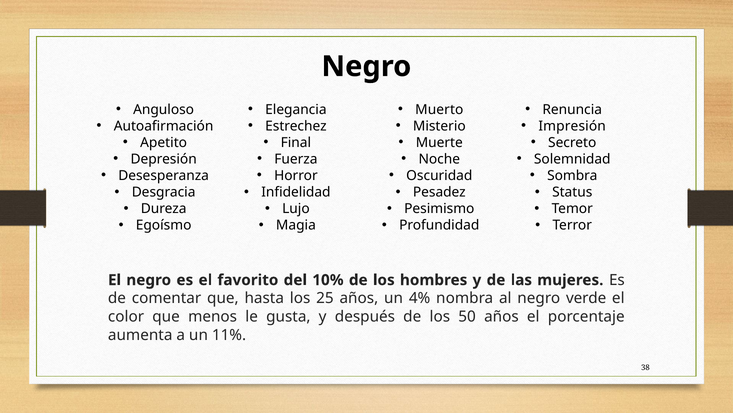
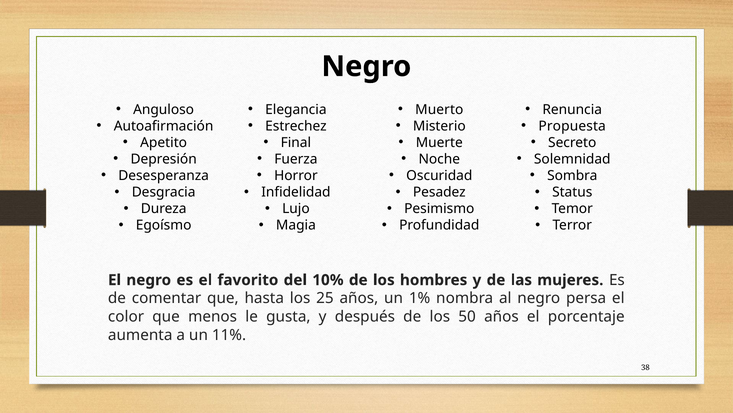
Impresión: Impresión -> Propuesta
4%: 4% -> 1%
verde: verde -> persa
